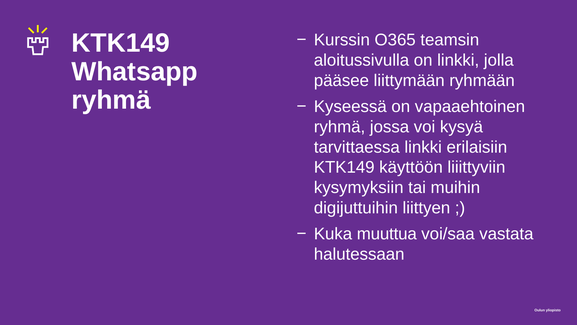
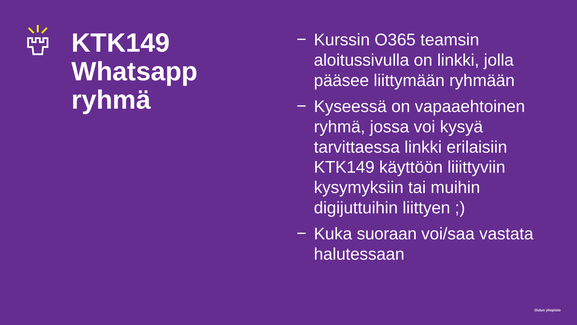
muuttua: muuttua -> suoraan
